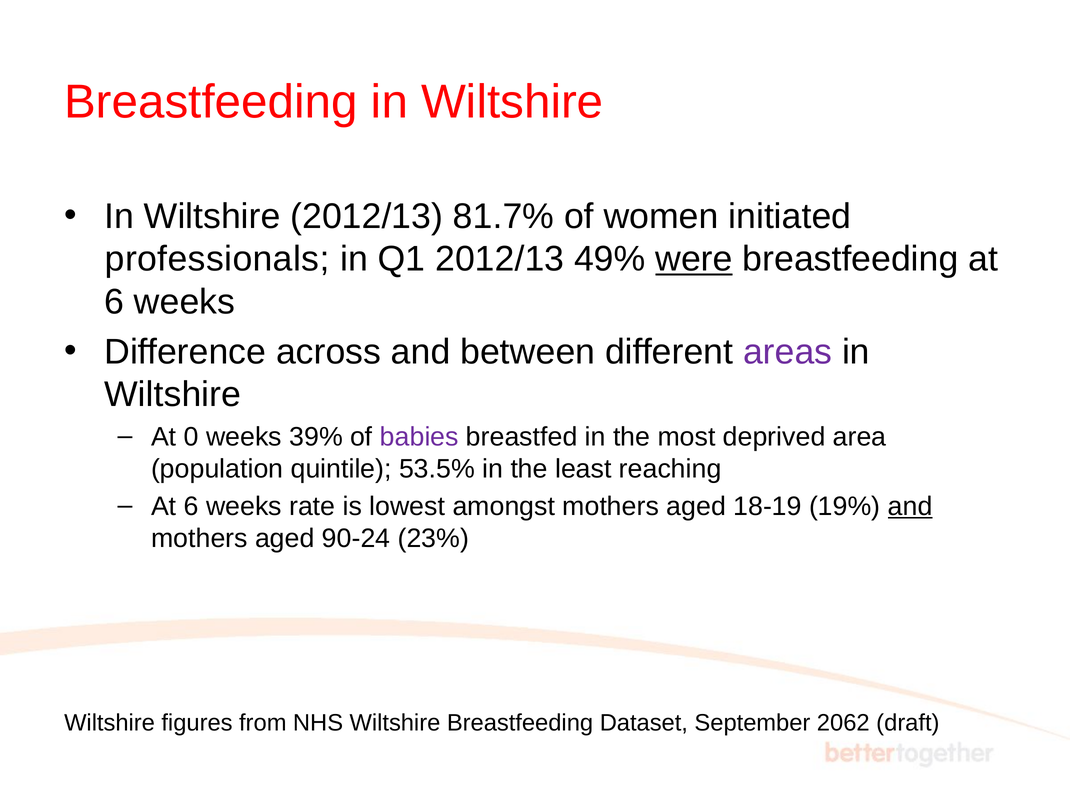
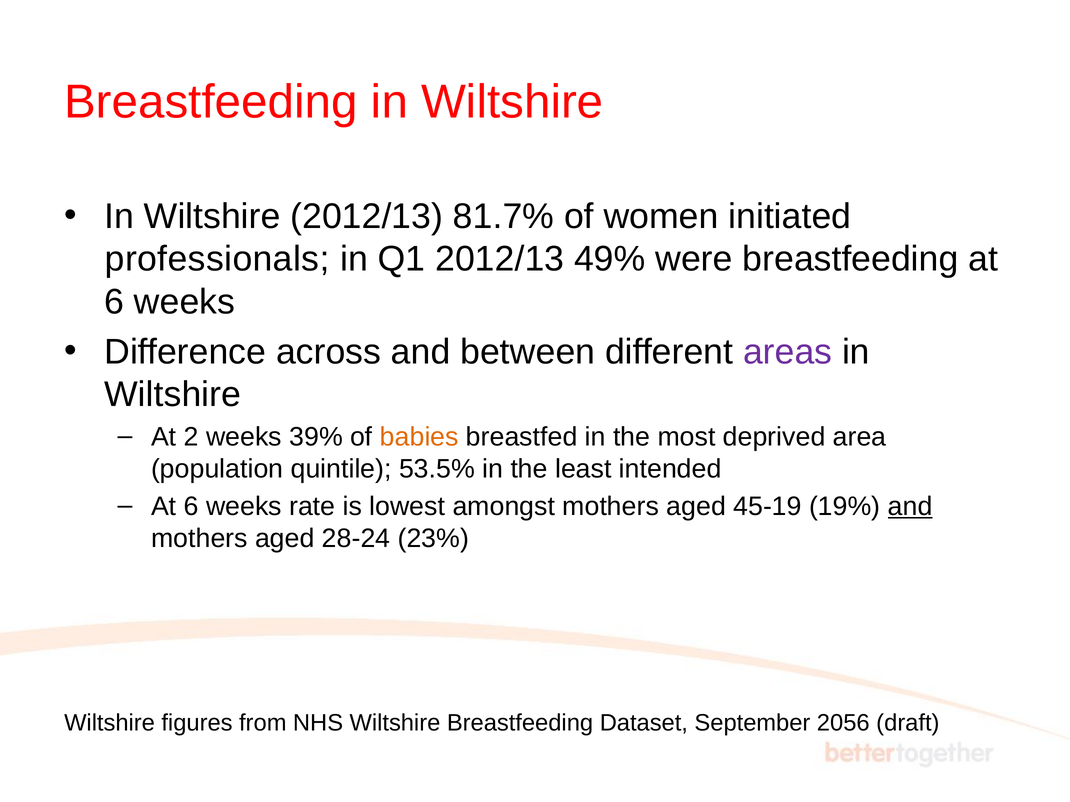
were underline: present -> none
0: 0 -> 2
babies colour: purple -> orange
reaching: reaching -> intended
18-19: 18-19 -> 45-19
90-24: 90-24 -> 28-24
2062: 2062 -> 2056
